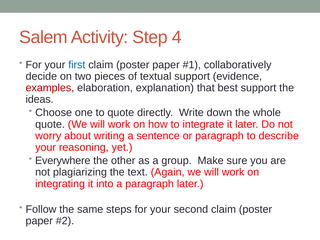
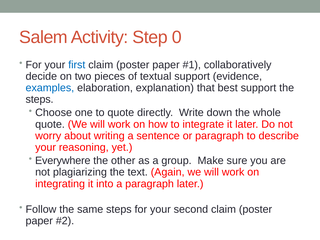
4: 4 -> 0
examples colour: red -> blue
ideas at (40, 99): ideas -> steps
